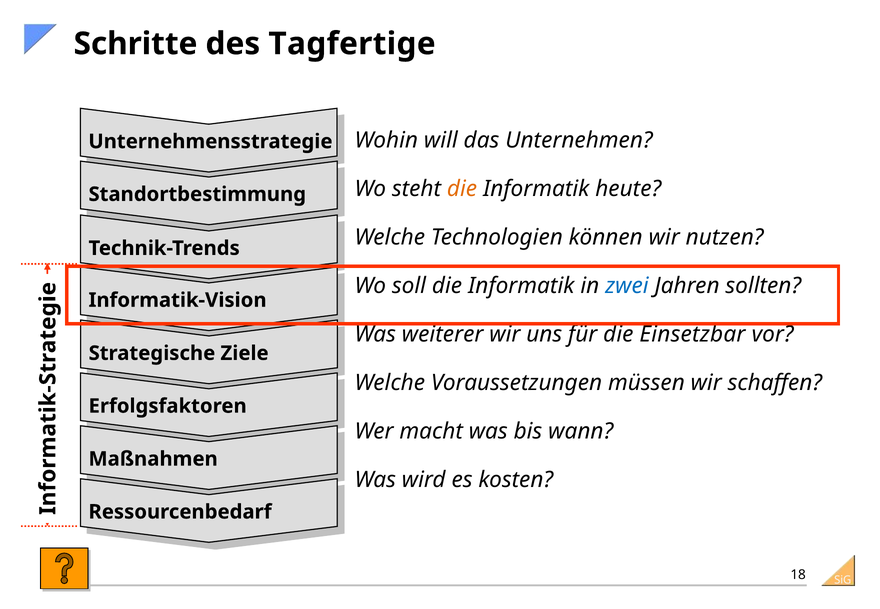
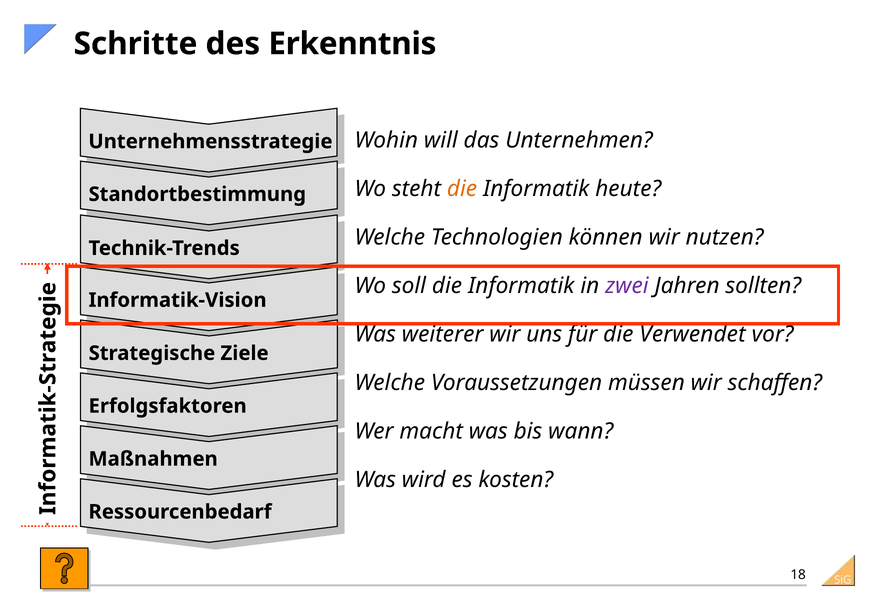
Tagfertige: Tagfertige -> Erkenntnis
zwei colour: blue -> purple
Einsetzbar: Einsetzbar -> Verwendet
